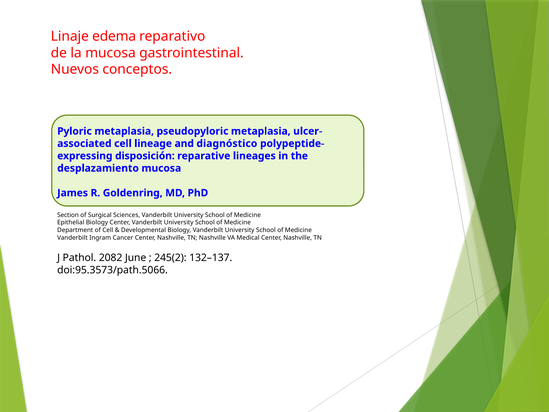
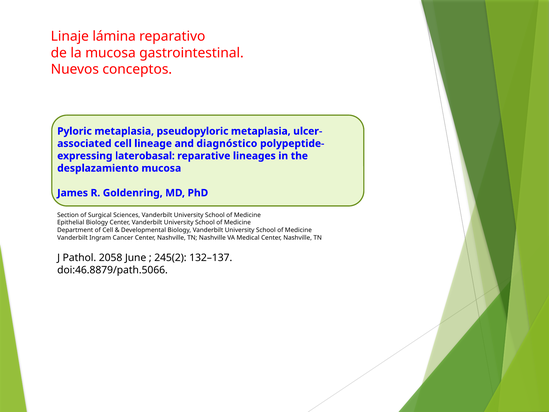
edema: edema -> lámina
disposición: disposición -> laterobasal
2082: 2082 -> 2058
doi:95.3573/path.5066: doi:95.3573/path.5066 -> doi:46.8879/path.5066
